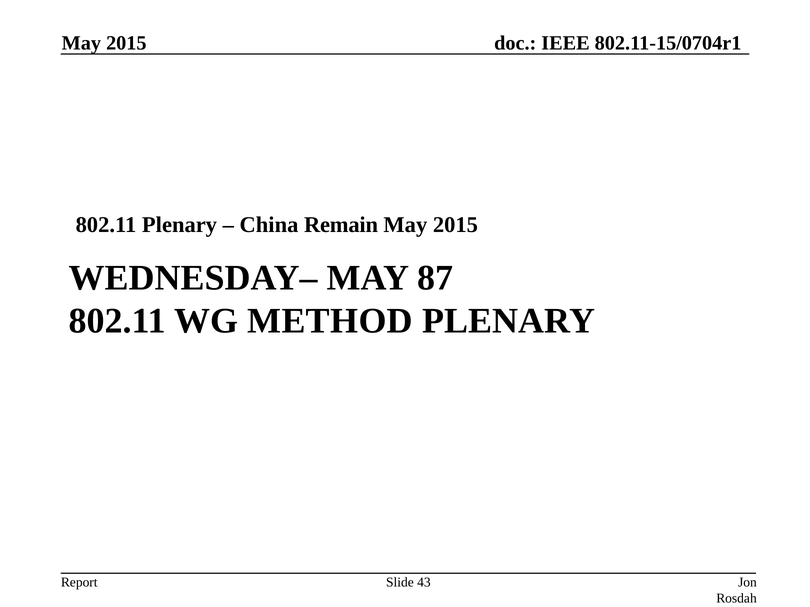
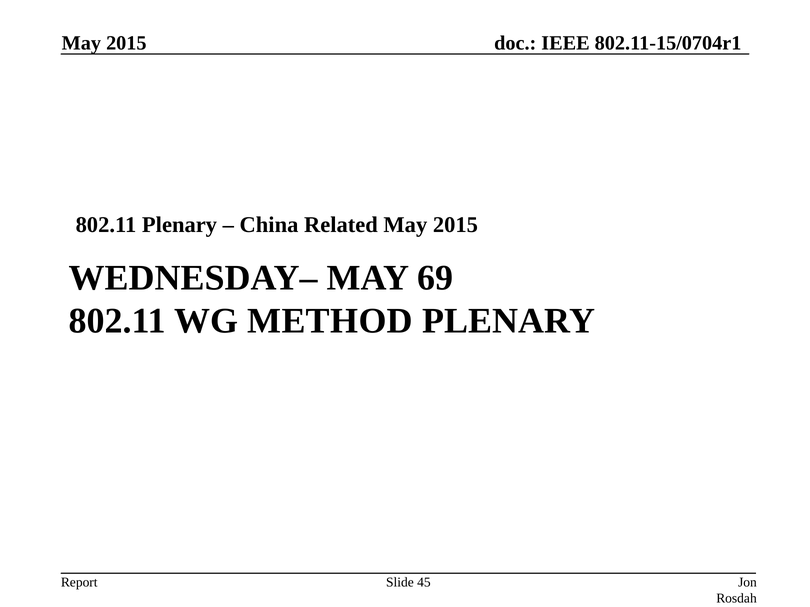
Remain: Remain -> Related
87: 87 -> 69
43: 43 -> 45
